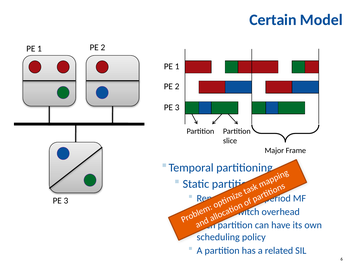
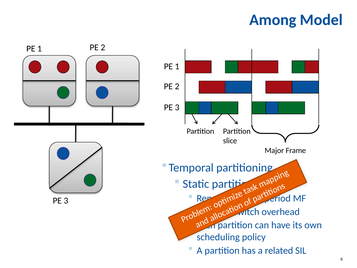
Certain: Certain -> Among
